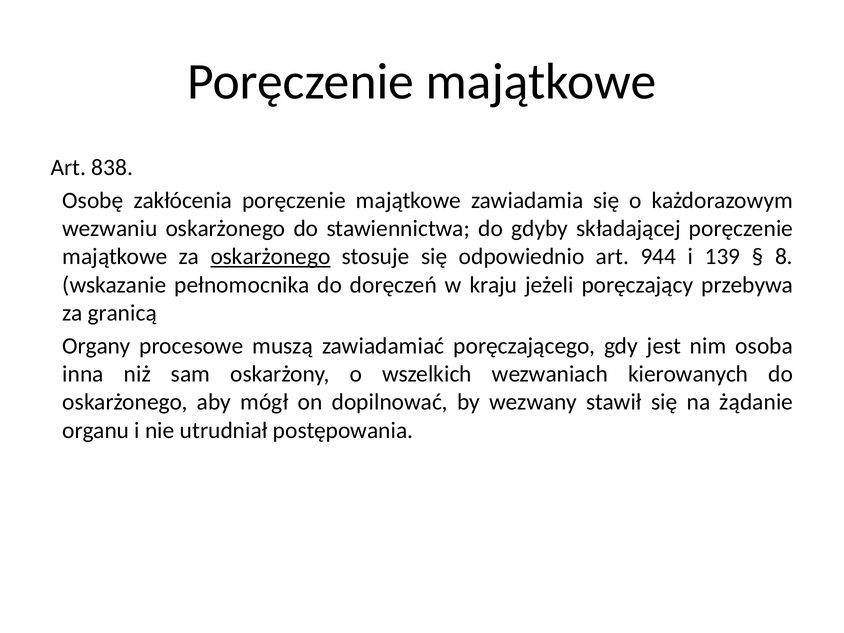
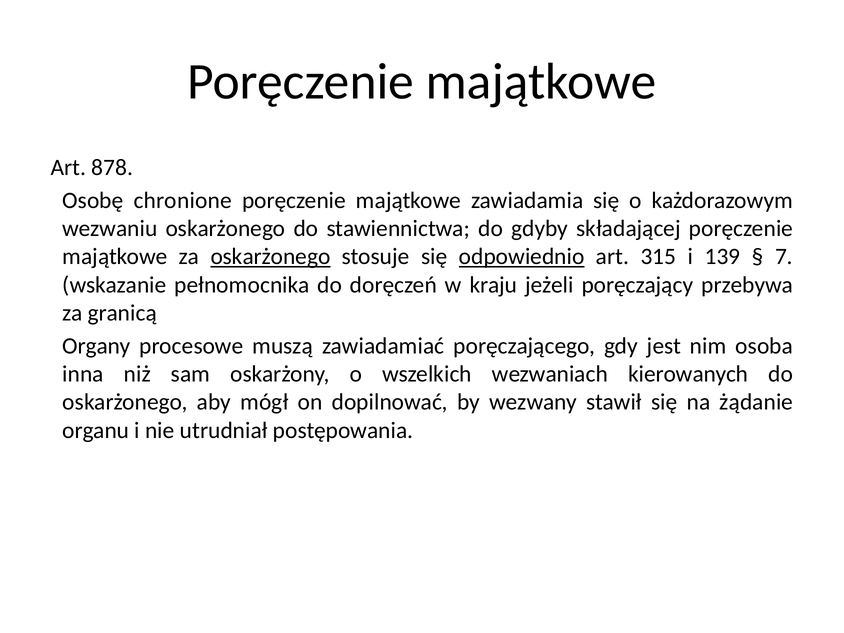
838: 838 -> 878
zakłócenia: zakłócenia -> chronione
odpowiednio underline: none -> present
944: 944 -> 315
8: 8 -> 7
